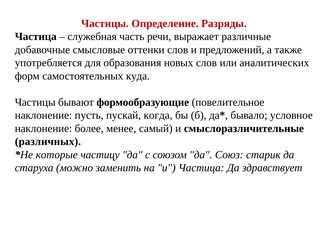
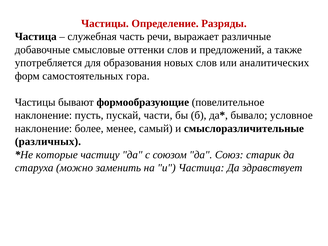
куда: куда -> гора
когда: когда -> части
